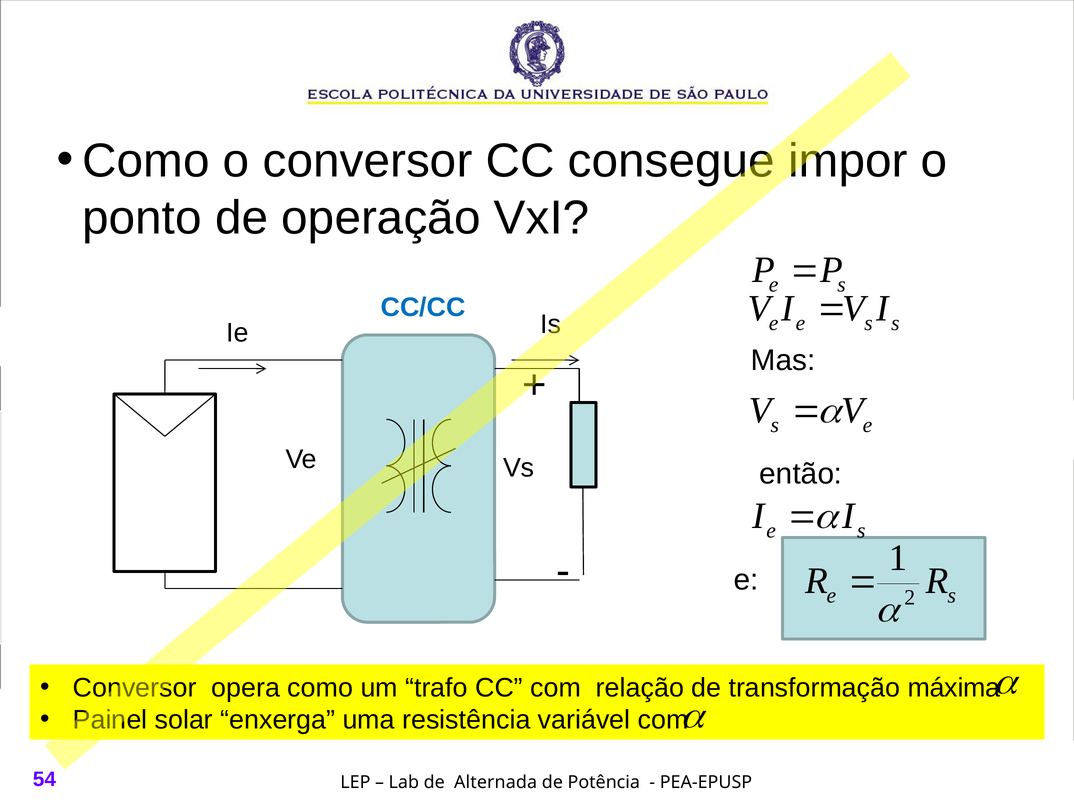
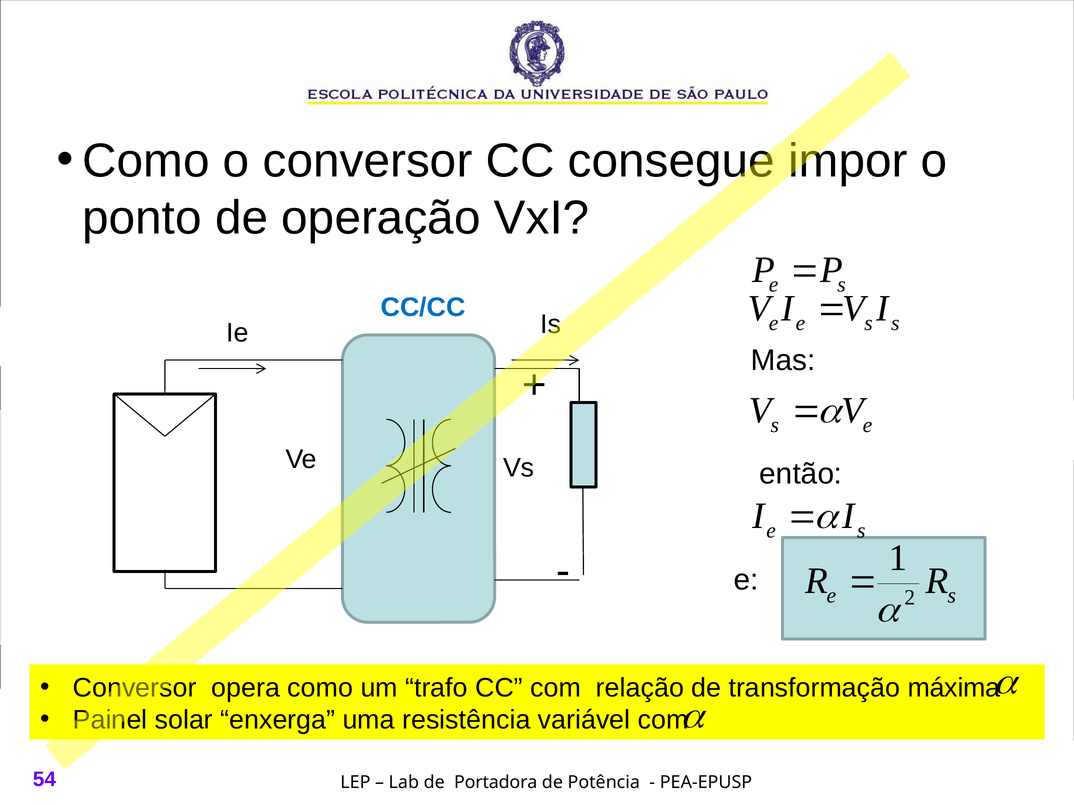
Alternada: Alternada -> Portadora
